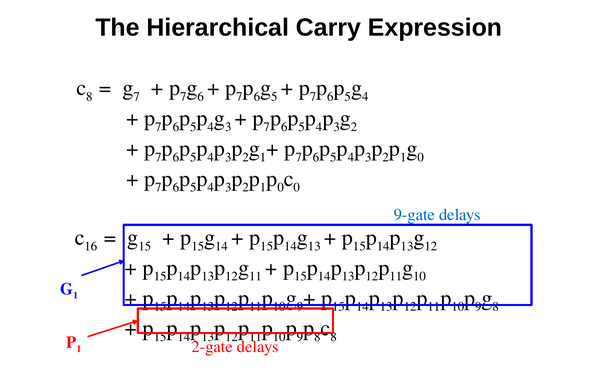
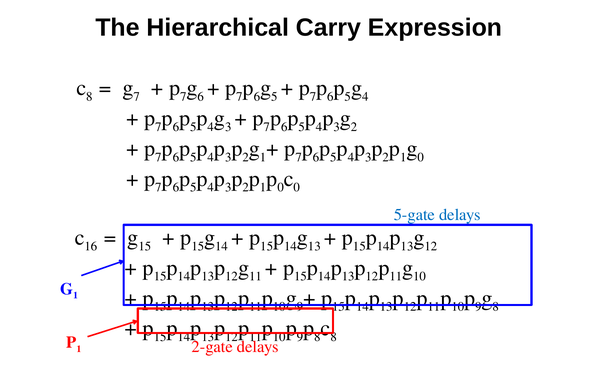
9-gate: 9-gate -> 5-gate
